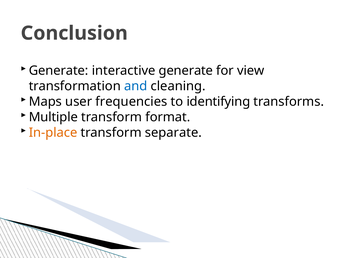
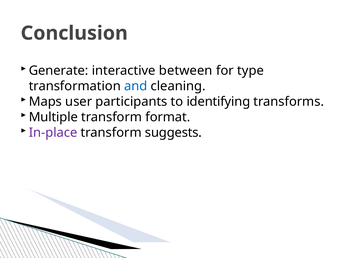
interactive generate: generate -> between
view: view -> type
frequencies: frequencies -> participants
In-place colour: orange -> purple
separate: separate -> suggests
